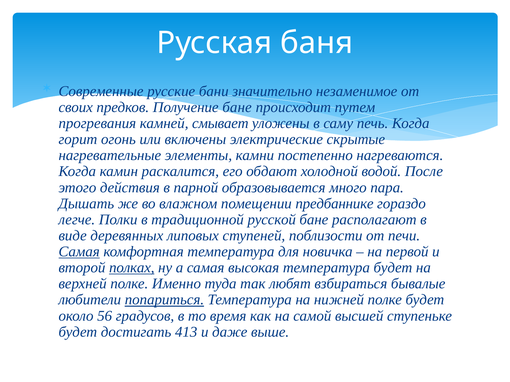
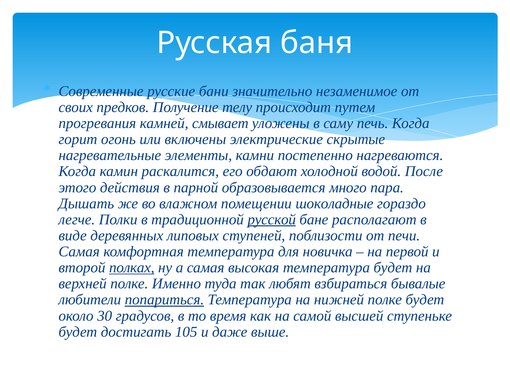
Получение бане: бане -> телу
предбаннике: предбаннике -> шоколадные
русской underline: none -> present
Самая at (79, 252) underline: present -> none
56: 56 -> 30
413: 413 -> 105
